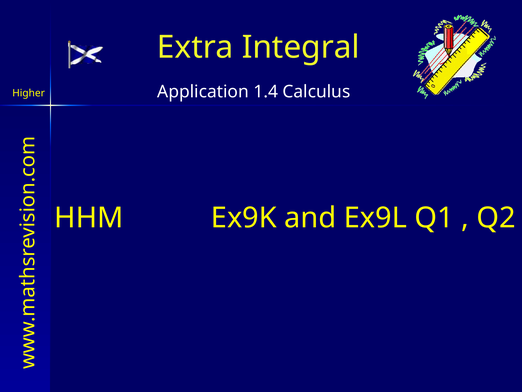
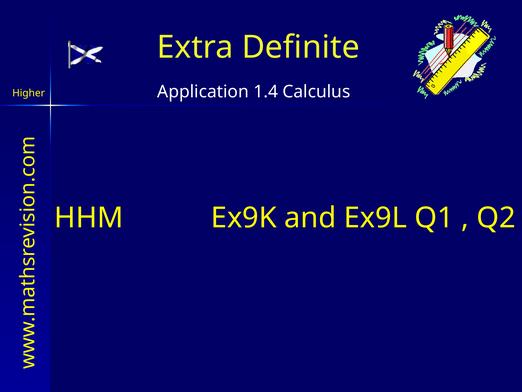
Integral: Integral -> Definite
